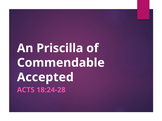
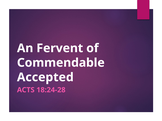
Priscilla: Priscilla -> Fervent
